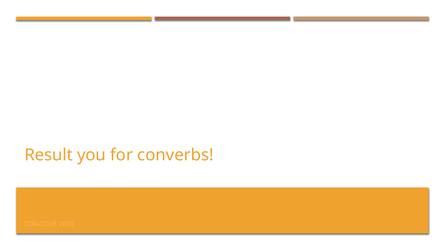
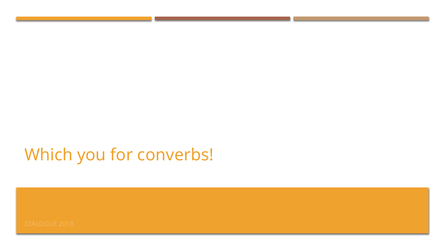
Result: Result -> Which
